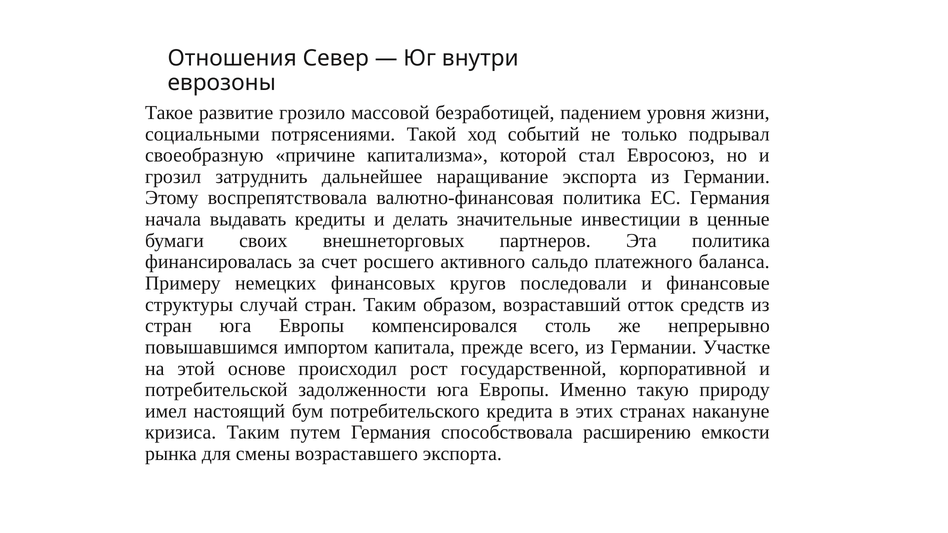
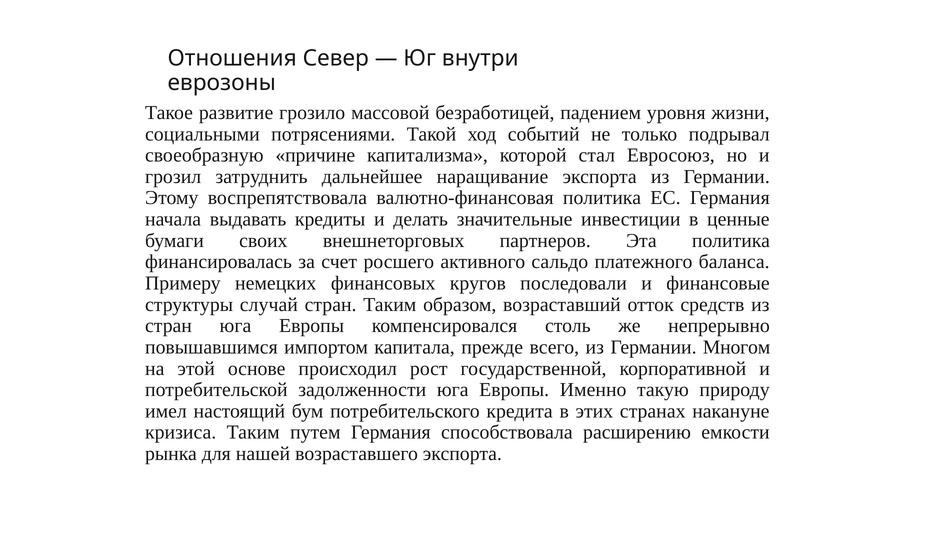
Участке: Участке -> Многом
смены: смены -> нашей
